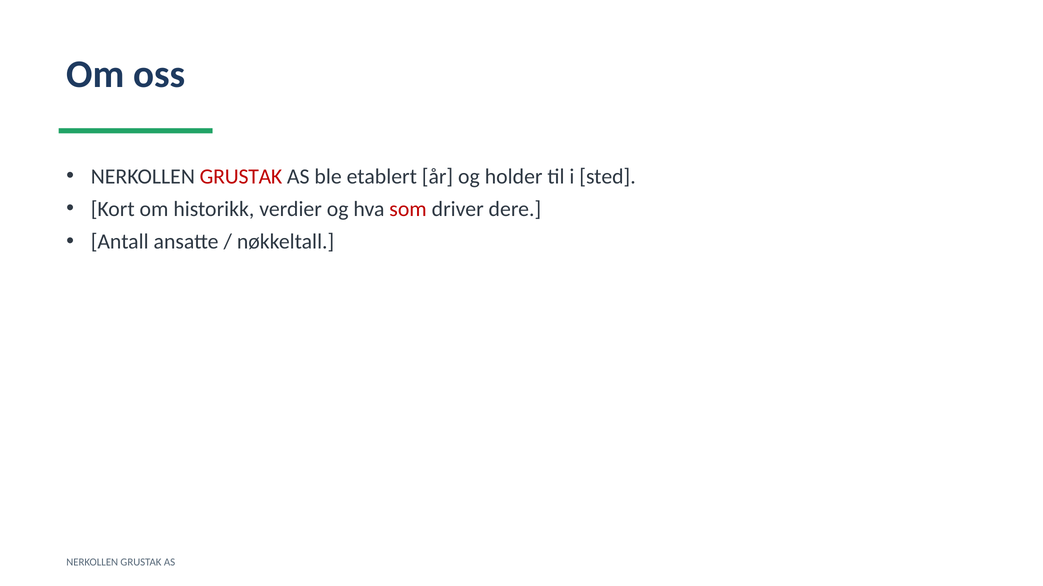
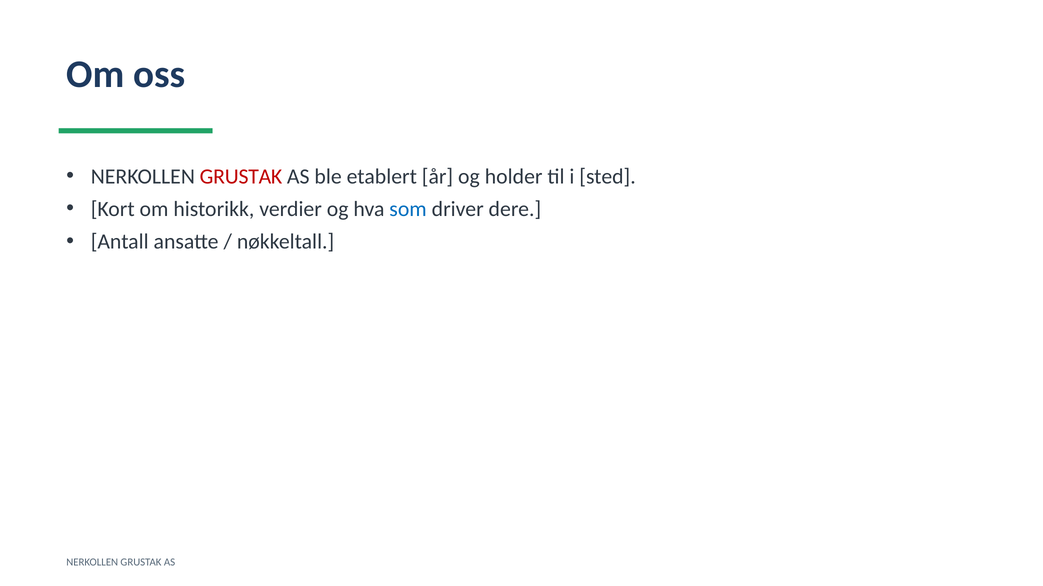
som colour: red -> blue
